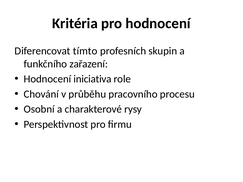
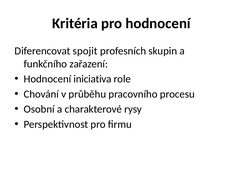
tímto: tímto -> spojit
